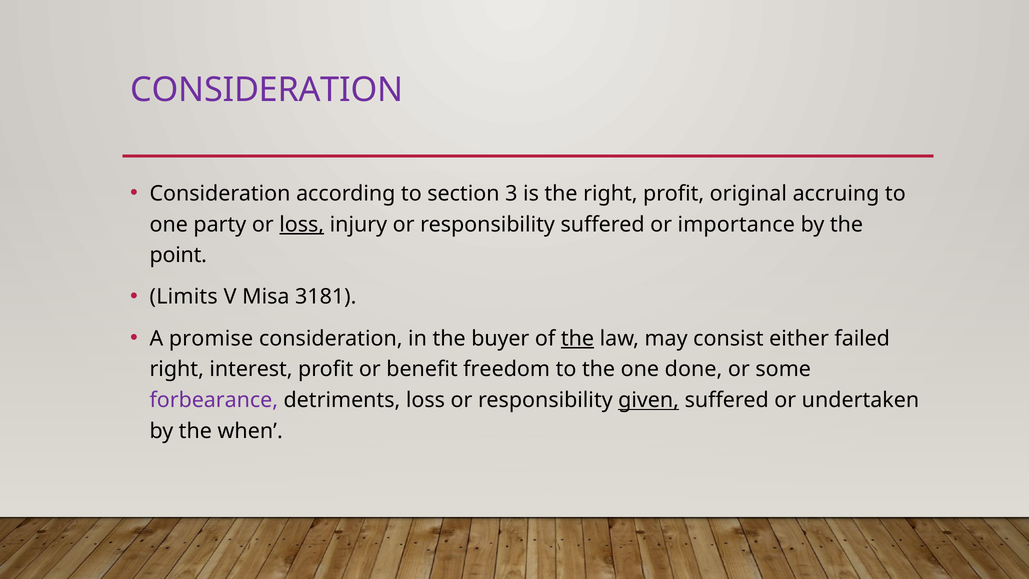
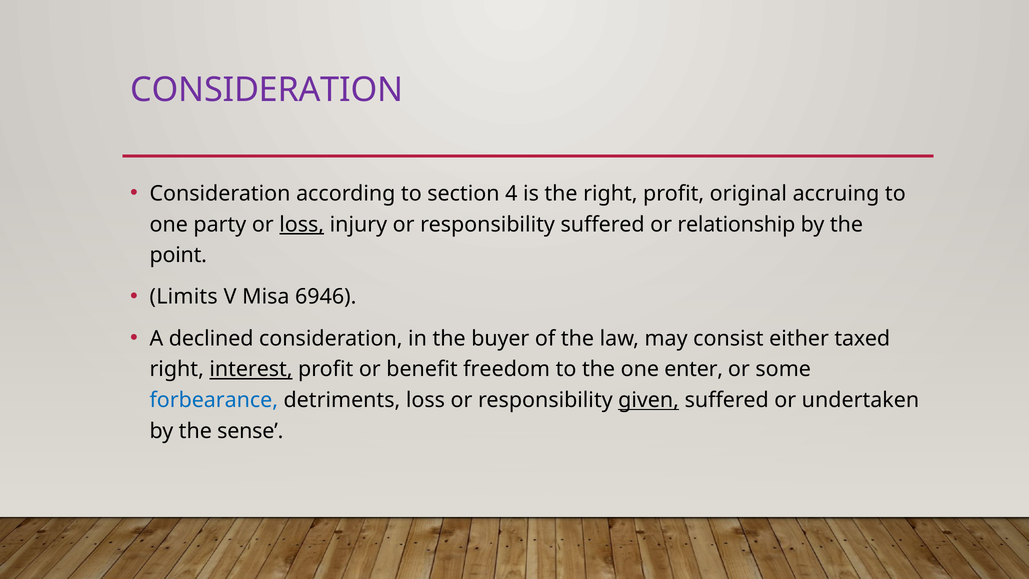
3: 3 -> 4
importance: importance -> relationship
3181: 3181 -> 6946
promise: promise -> declined
the at (577, 338) underline: present -> none
failed: failed -> taxed
interest underline: none -> present
done: done -> enter
forbearance colour: purple -> blue
when: when -> sense
